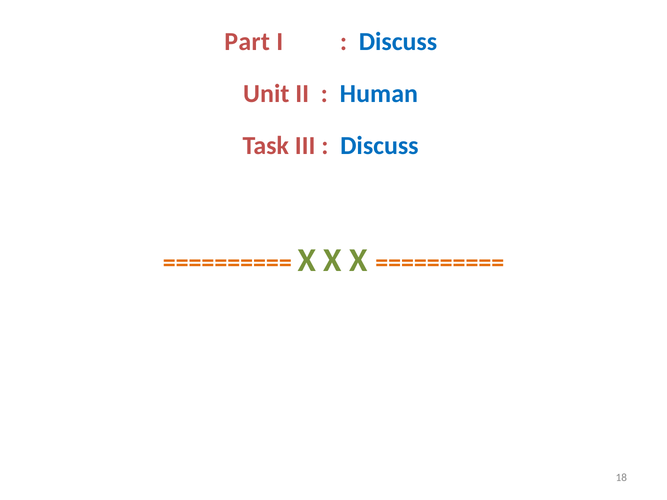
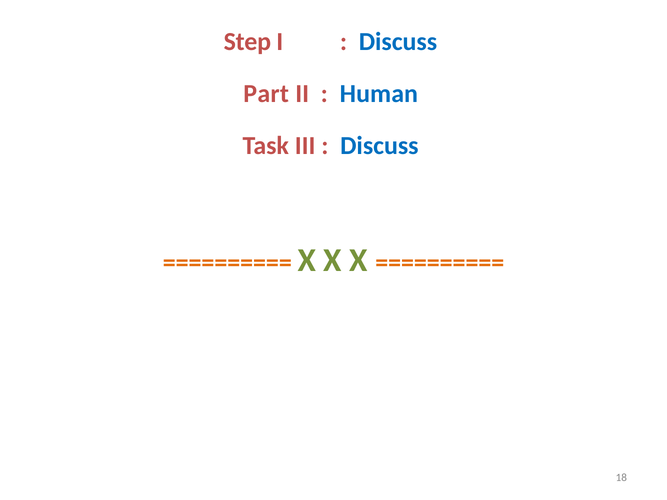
Part: Part -> Step
Unit: Unit -> Part
